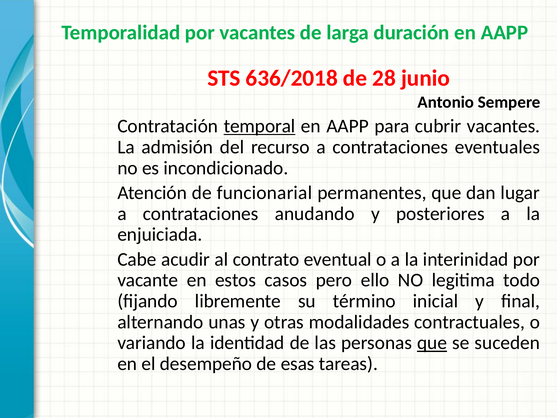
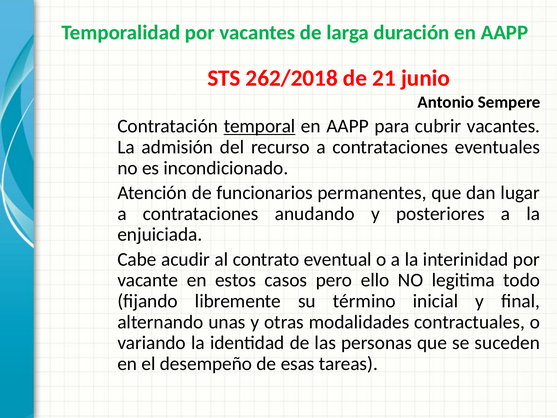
636/2018: 636/2018 -> 262/2018
28: 28 -> 21
funcionarial: funcionarial -> funcionarios
que at (432, 343) underline: present -> none
